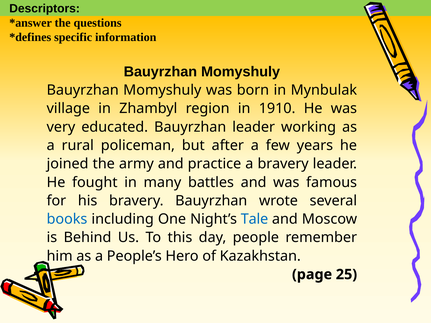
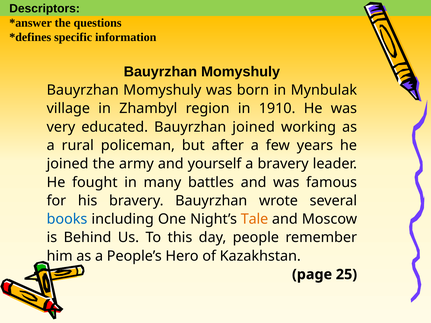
Bauyrzhan leader: leader -> joined
practice: practice -> yourself
Tale colour: blue -> orange
